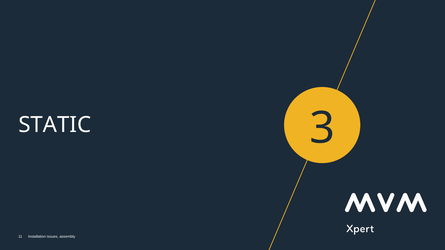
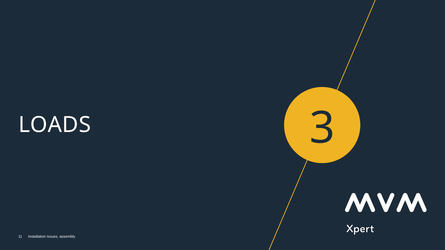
STATIC: STATIC -> LOADS
